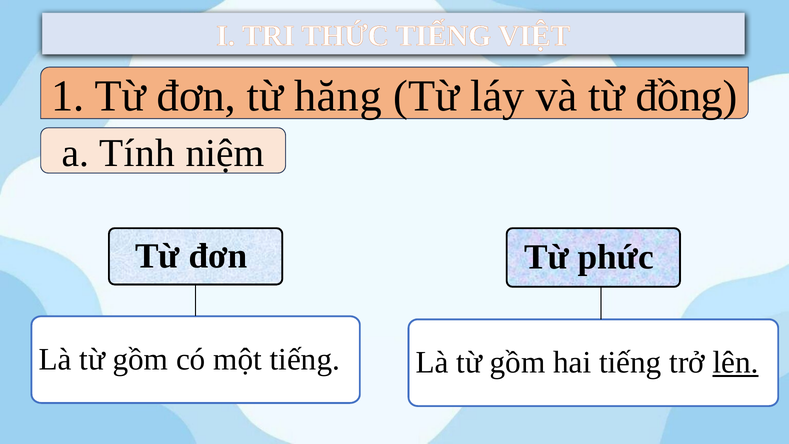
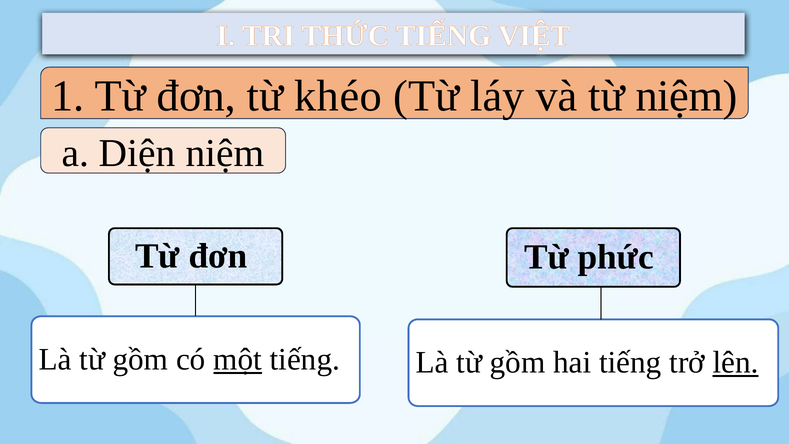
hăng: hăng -> khéo
từ đồng: đồng -> niệm
Tính: Tính -> Diện
một underline: none -> present
